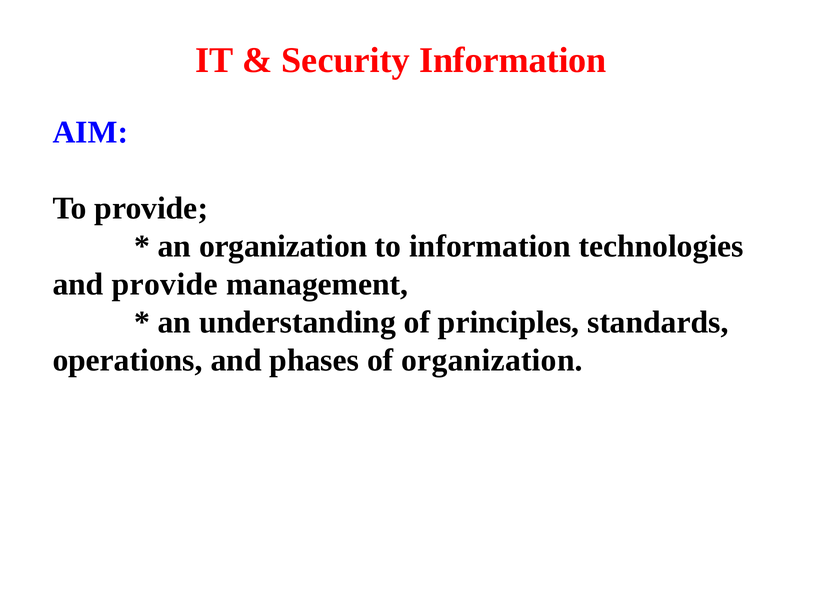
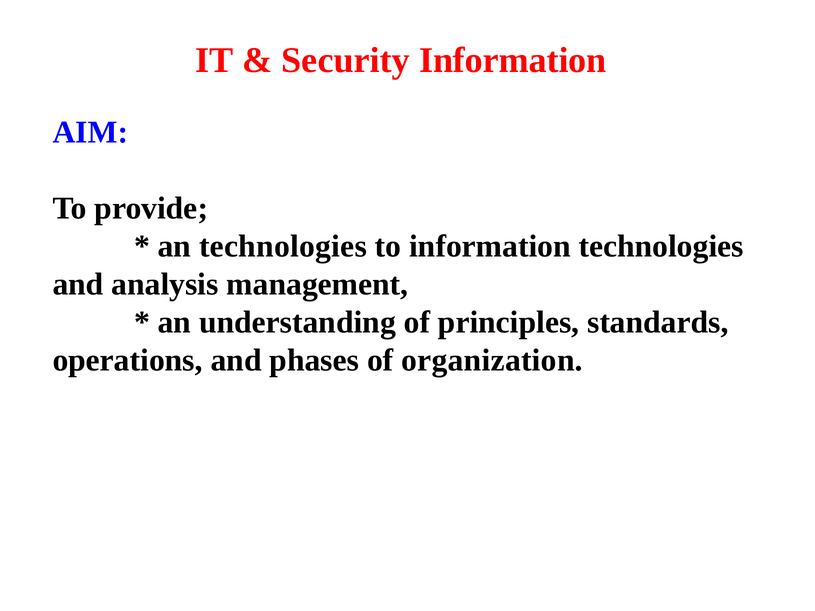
an organization: organization -> technologies
and provide: provide -> analysis
